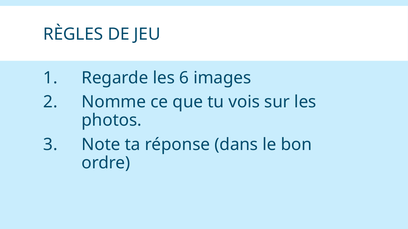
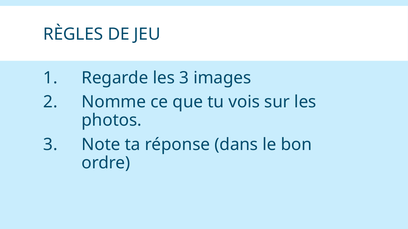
les 6: 6 -> 3
